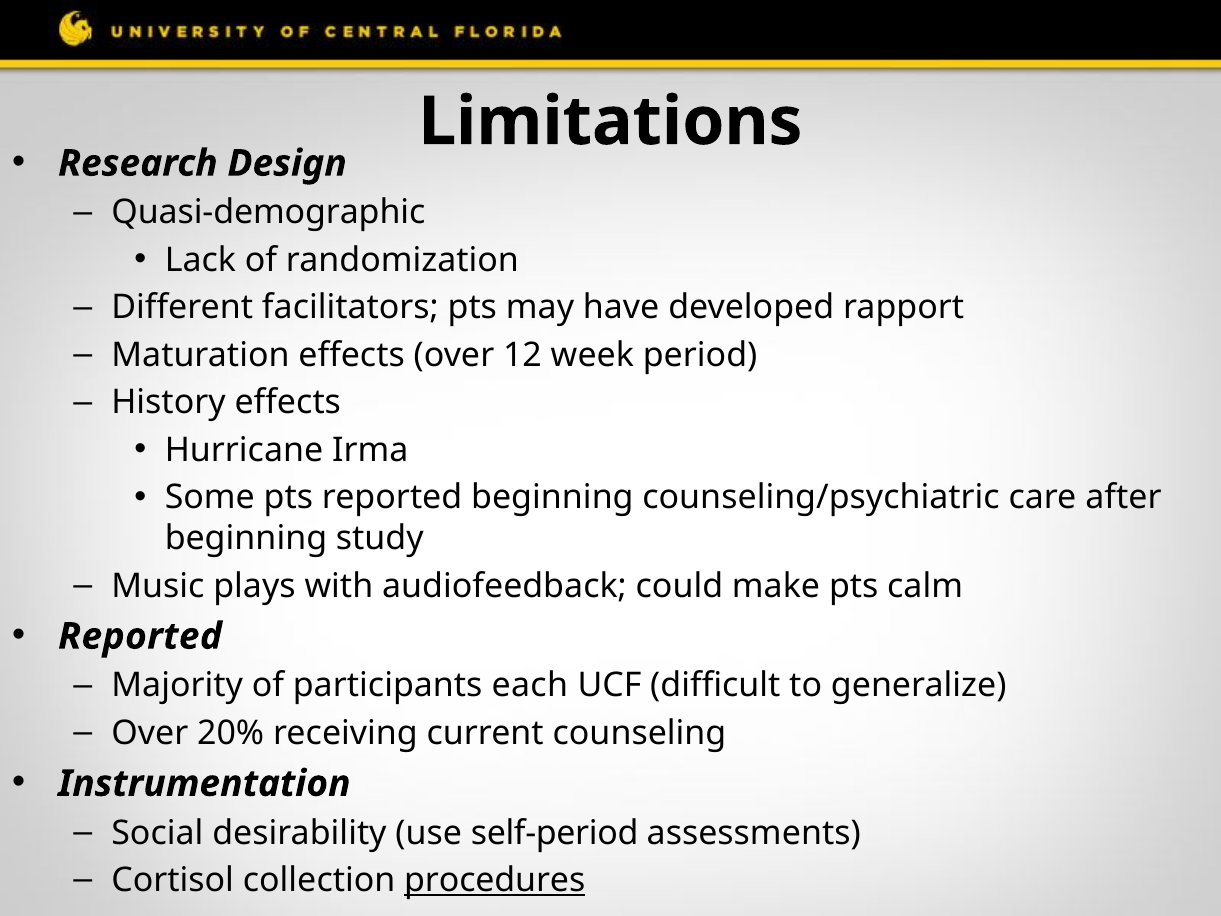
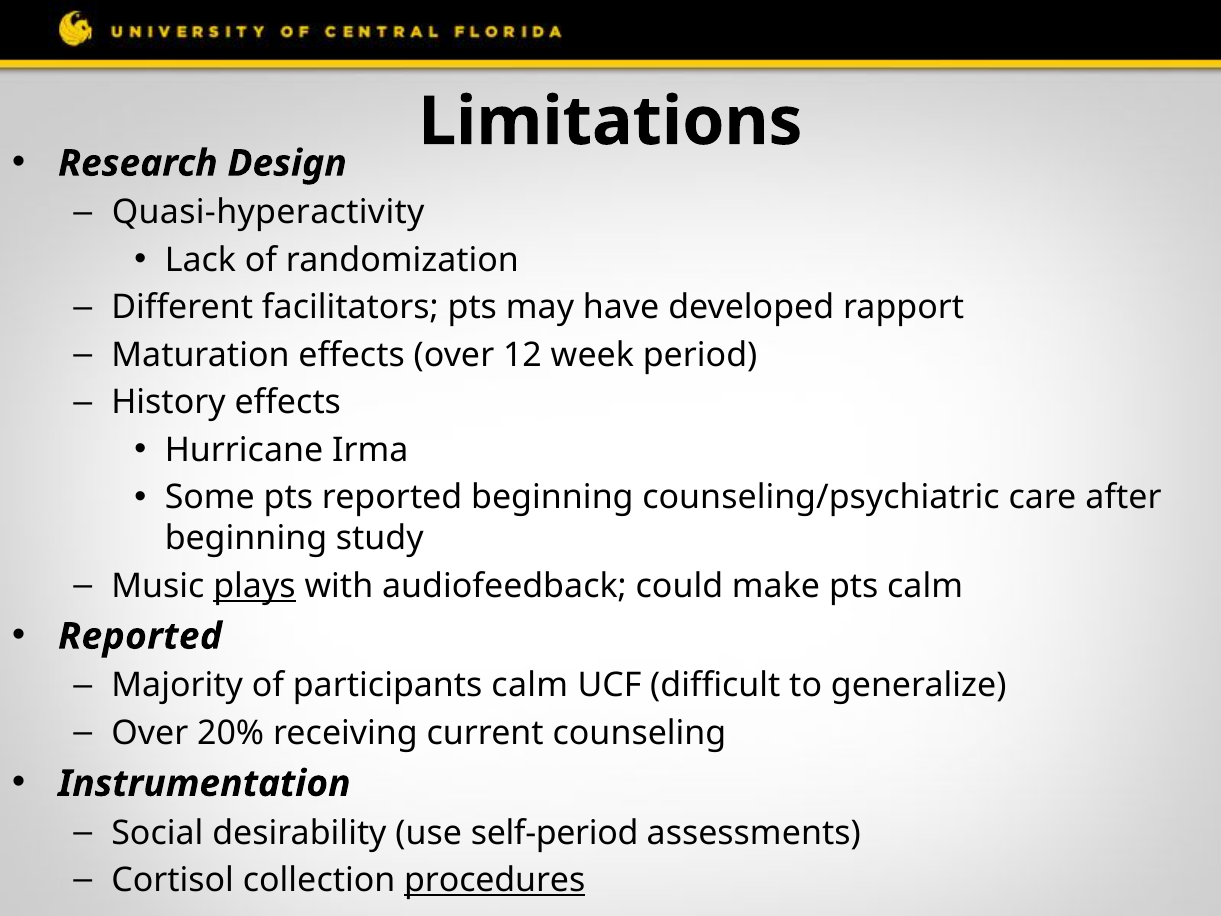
Quasi-demographic: Quasi-demographic -> Quasi-hyperactivity
plays underline: none -> present
participants each: each -> calm
